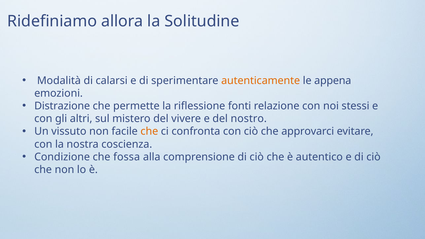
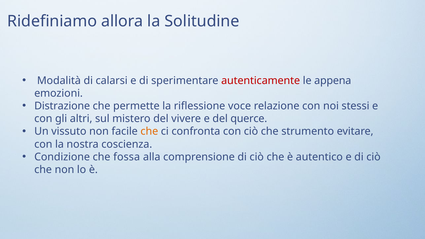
autenticamente colour: orange -> red
fonti: fonti -> voce
nostro: nostro -> querce
approvarci: approvarci -> strumento
